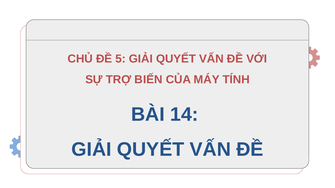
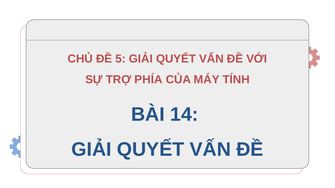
BIẾN: BIẾN -> PHÍA
